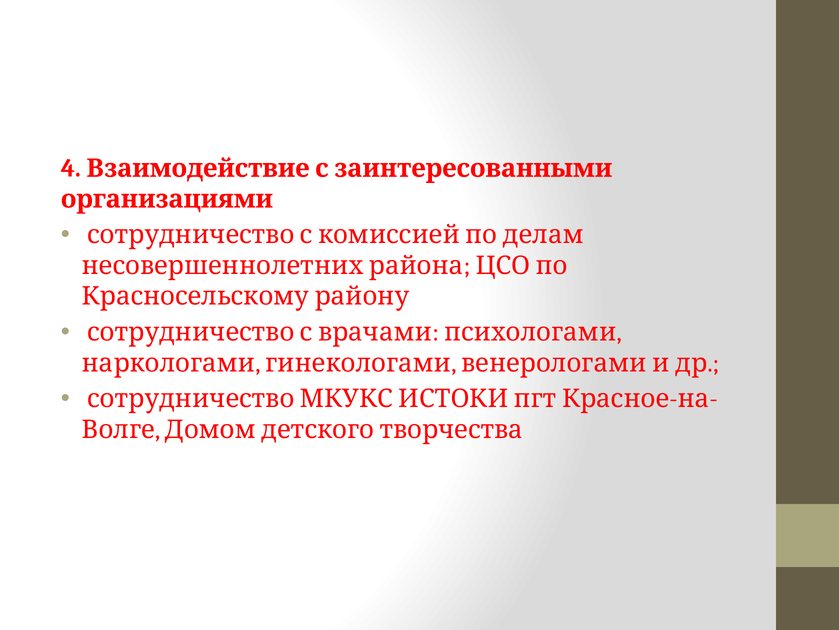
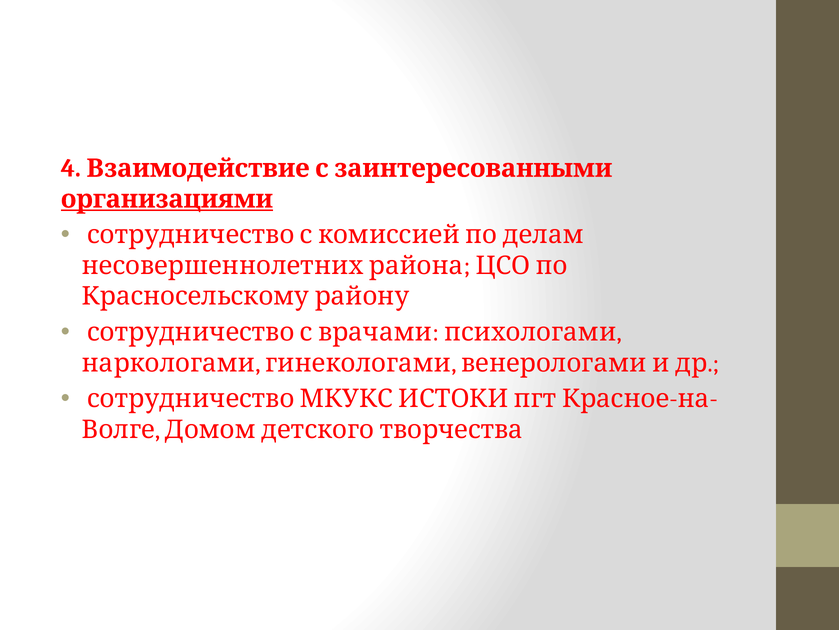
организациями underline: none -> present
